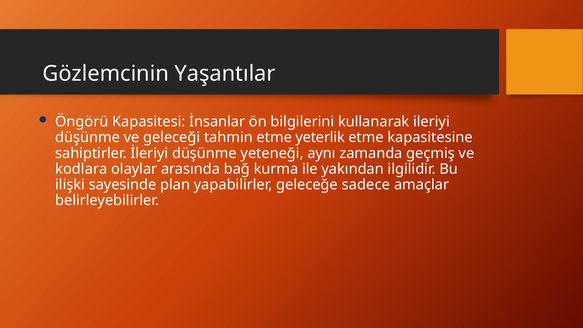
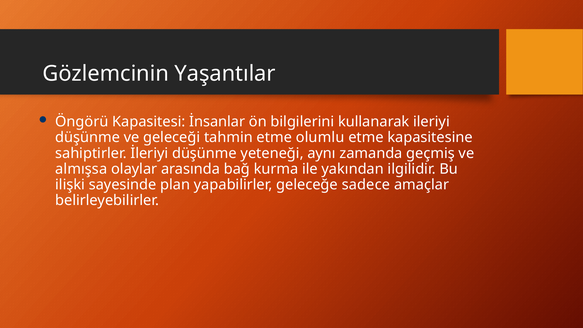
yeterlik: yeterlik -> olumlu
kodlara: kodlara -> almışsa
